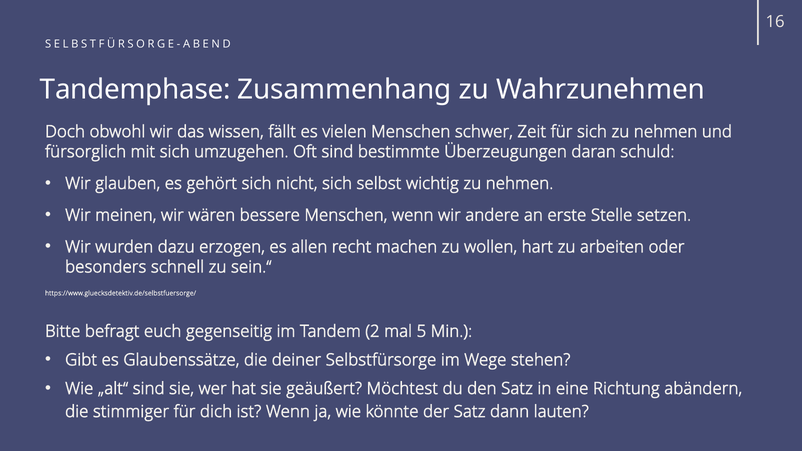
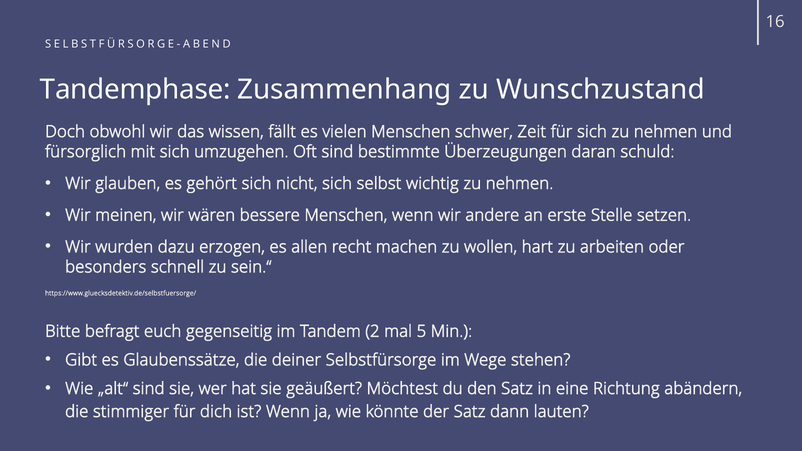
Wahrzunehmen: Wahrzunehmen -> Wunschzustand
